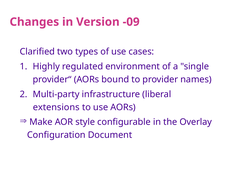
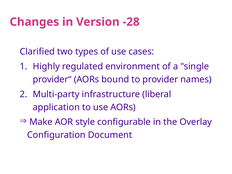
-09: -09 -> -28
extensions: extensions -> application
